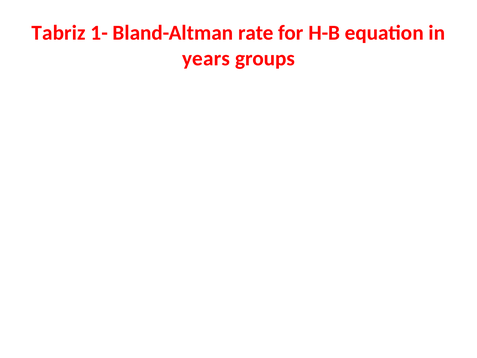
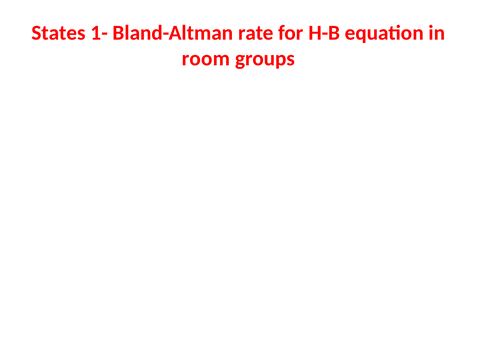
Tabriz: Tabriz -> States
years: years -> room
